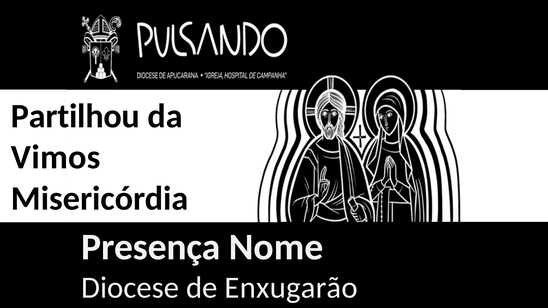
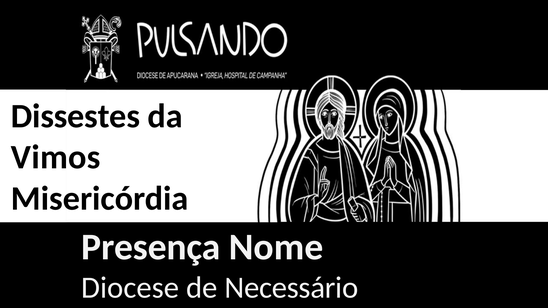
Partilhou: Partilhou -> Dissestes
Enxugarão: Enxugarão -> Necessário
